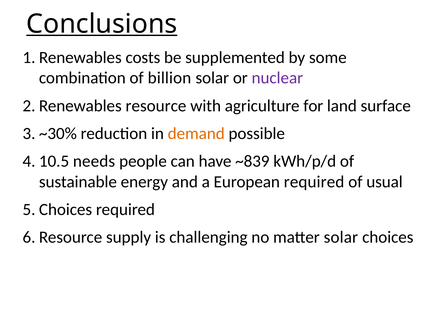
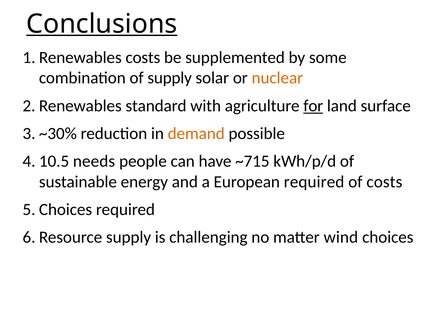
of billion: billion -> supply
nuclear colour: purple -> orange
resource: resource -> standard
for underline: none -> present
~839: ~839 -> ~715
of usual: usual -> costs
matter solar: solar -> wind
